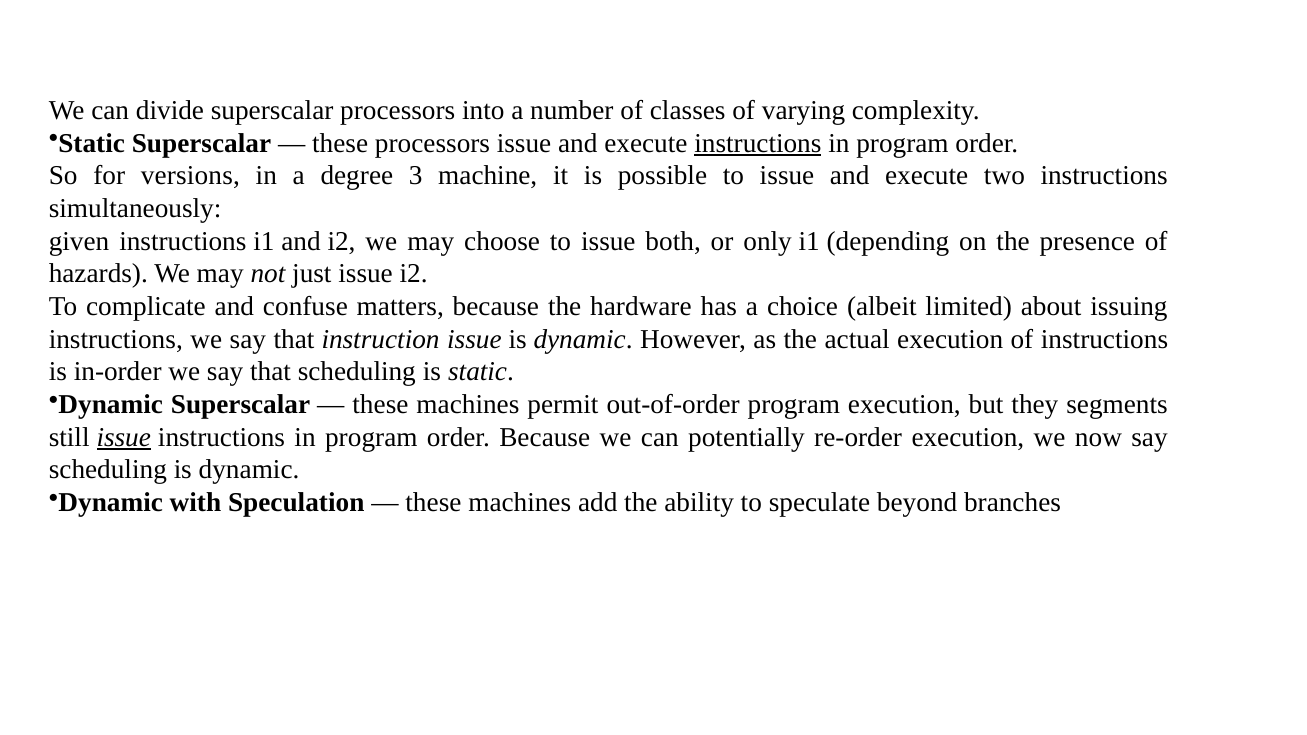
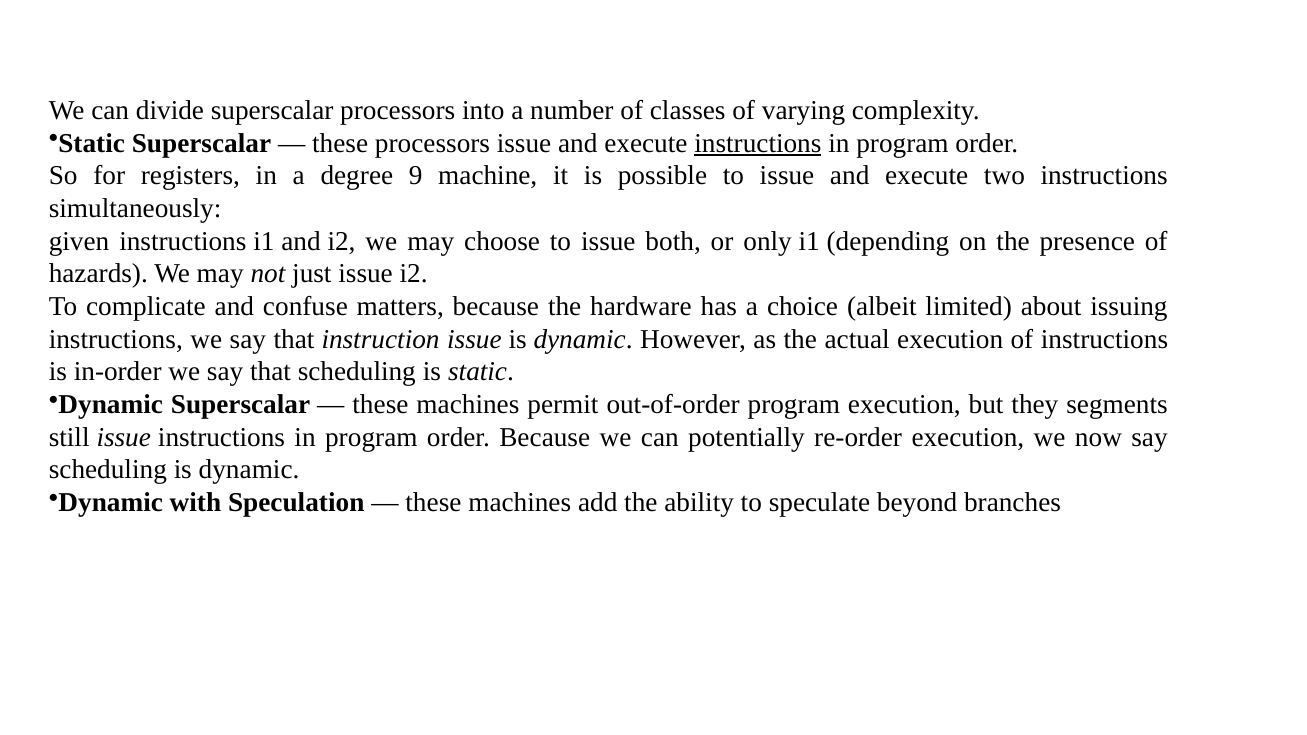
versions: versions -> registers
3: 3 -> 9
issue at (124, 437) underline: present -> none
